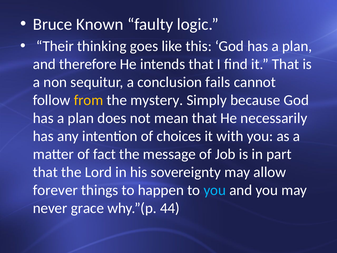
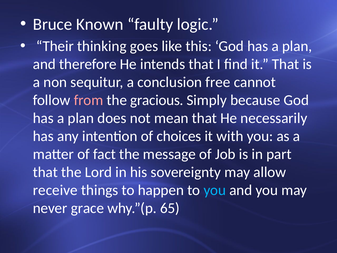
fails: fails -> free
from colour: yellow -> pink
mystery: mystery -> gracious
forever: forever -> receive
44: 44 -> 65
